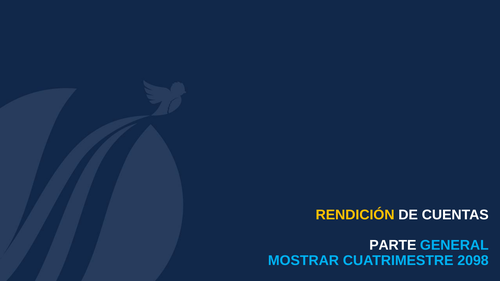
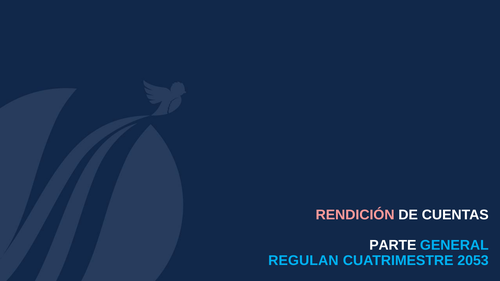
RENDICIÓN colour: yellow -> pink
MOSTRAR: MOSTRAR -> REGULAN
2098: 2098 -> 2053
